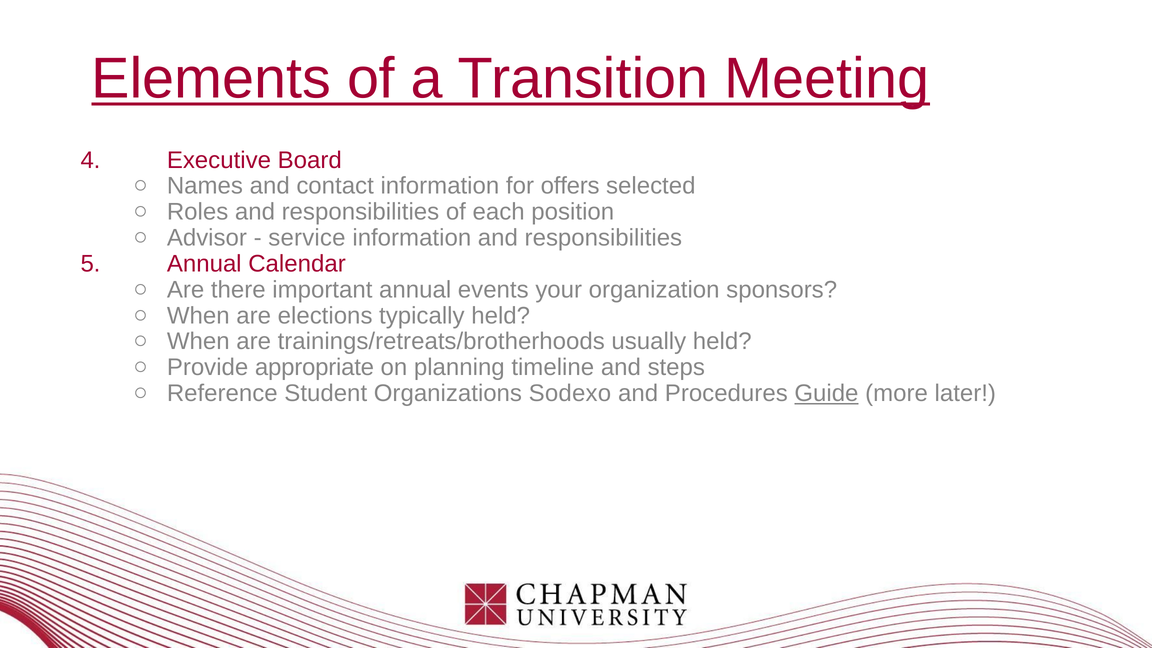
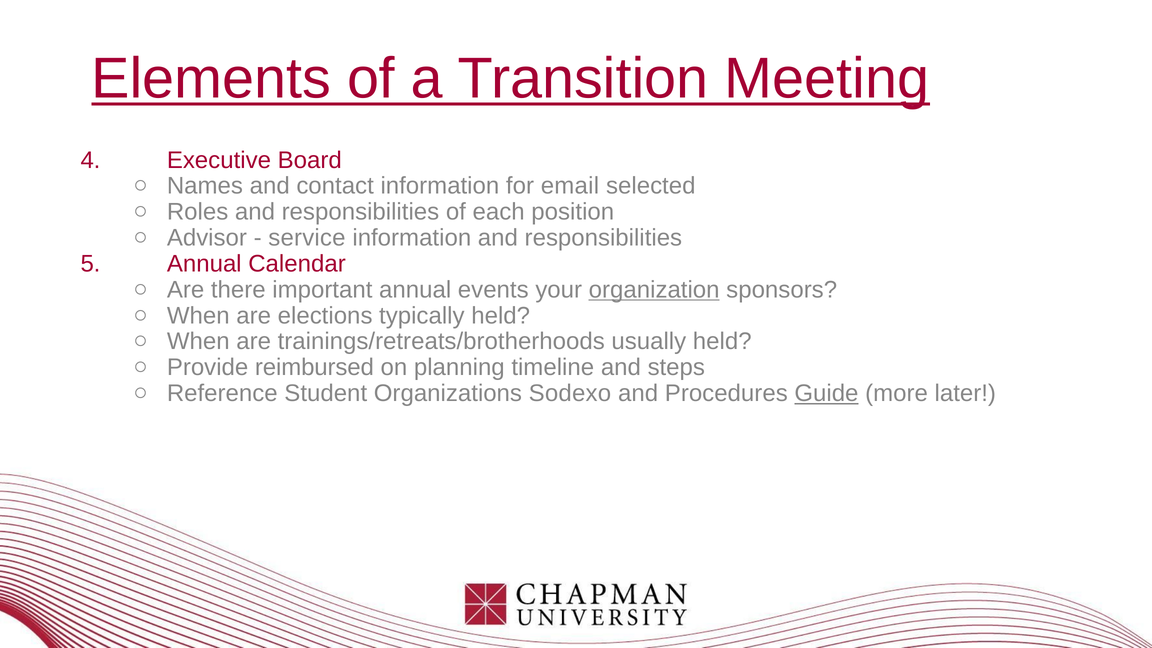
offers: offers -> email
organization underline: none -> present
appropriate: appropriate -> reimbursed
